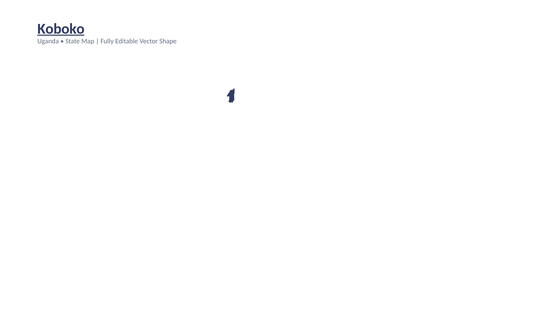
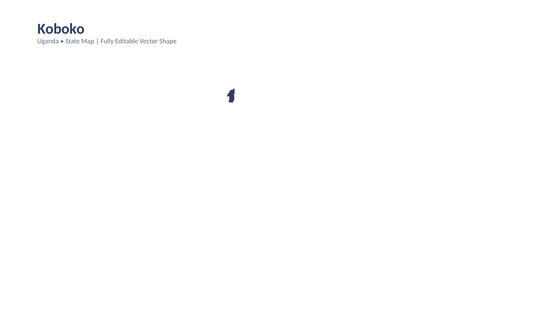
Koboko underline: present -> none
